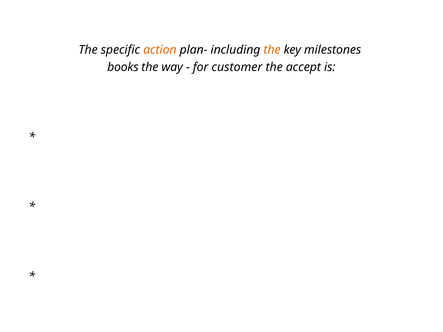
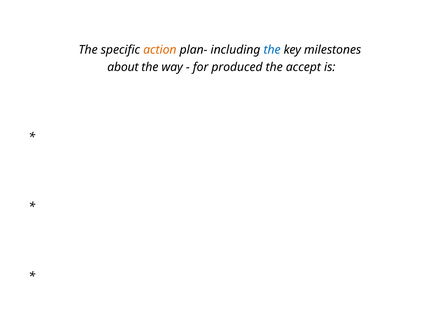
the at (272, 50) colour: orange -> blue
books: books -> about
customer: customer -> produced
